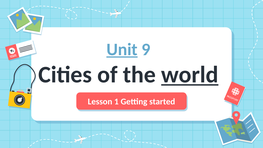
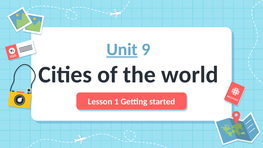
world underline: present -> none
